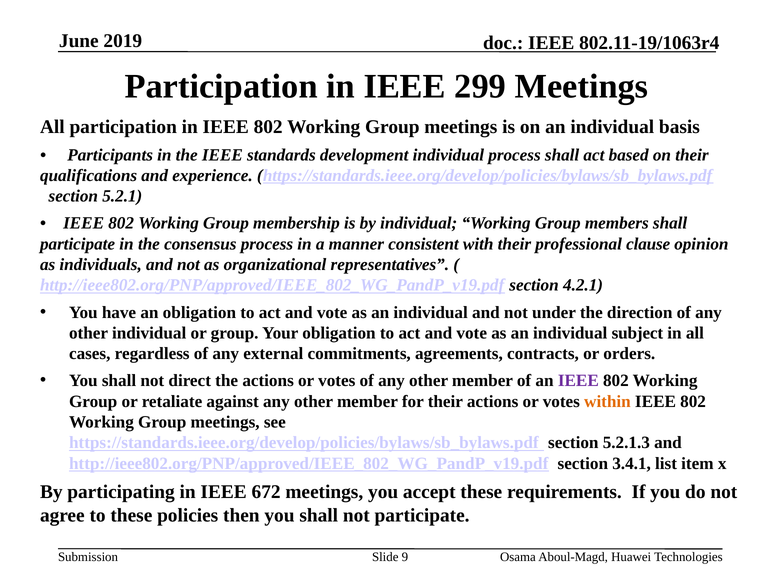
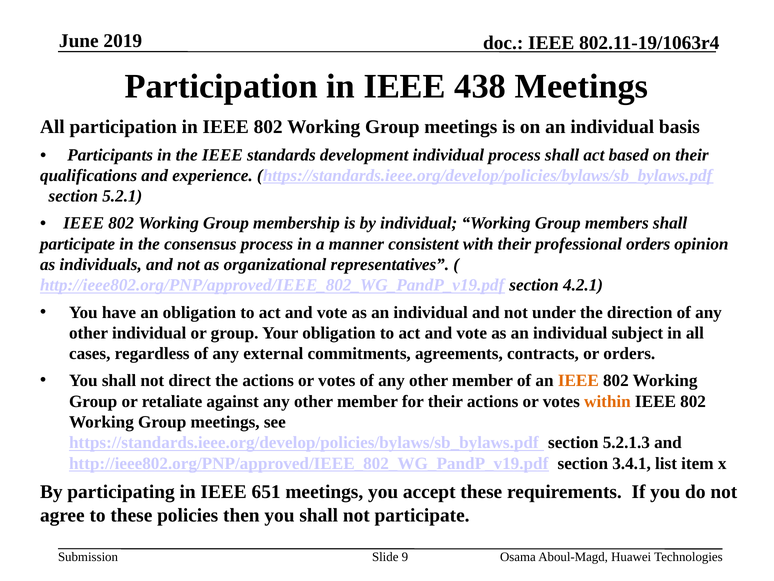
299: 299 -> 438
professional clause: clause -> orders
IEEE at (578, 380) colour: purple -> orange
672: 672 -> 651
